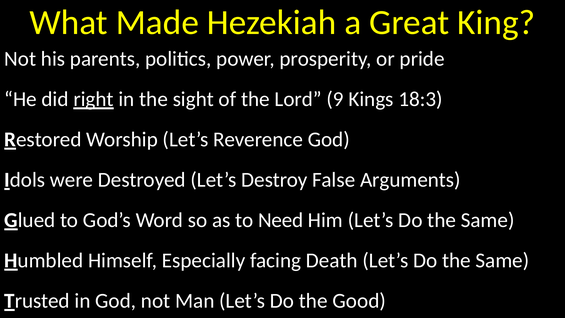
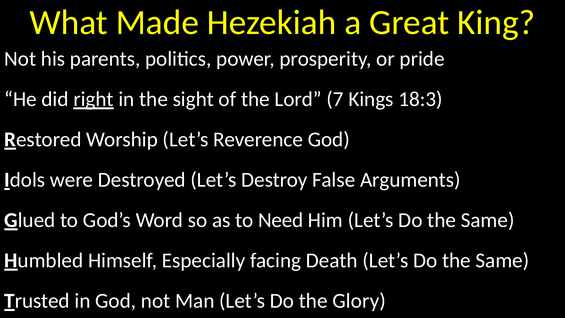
9: 9 -> 7
Good: Good -> Glory
